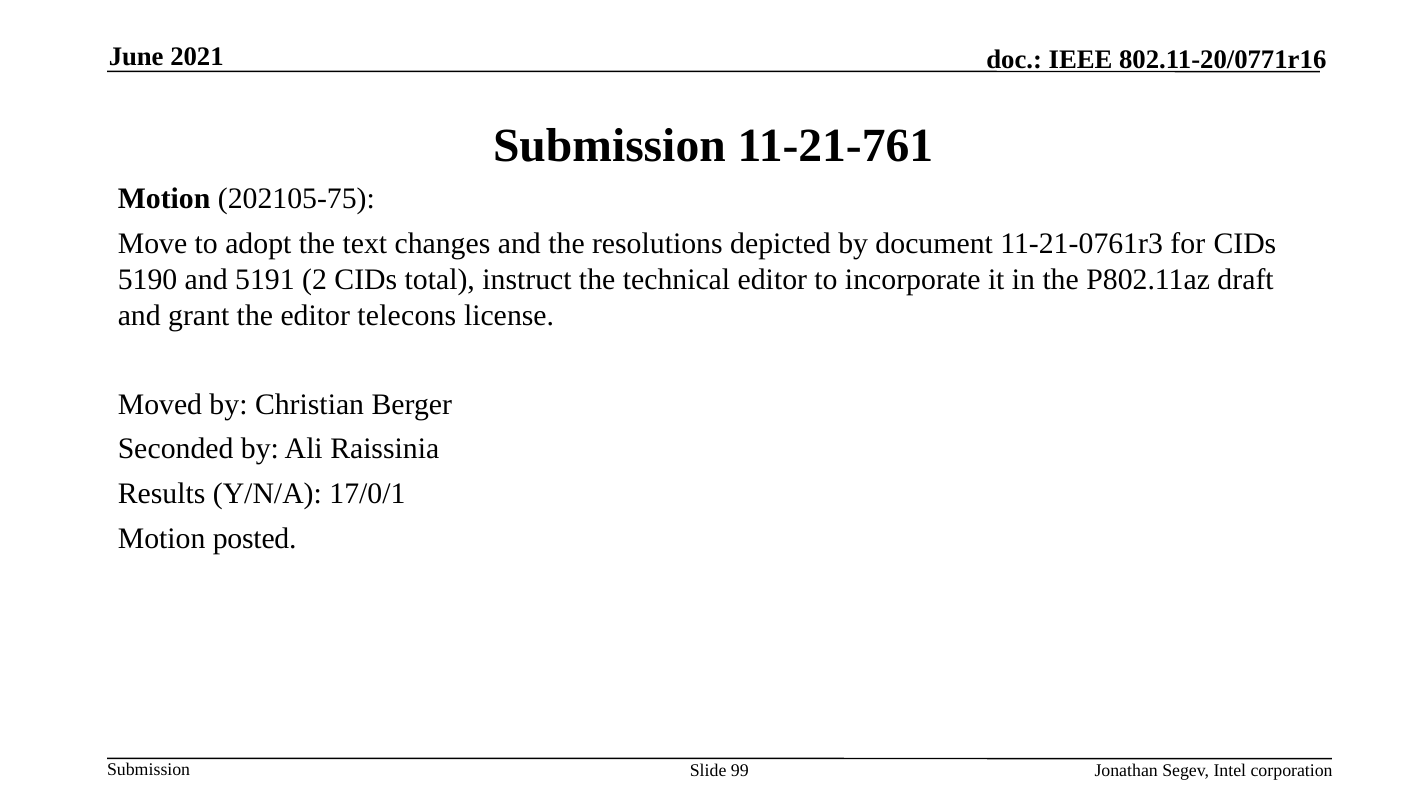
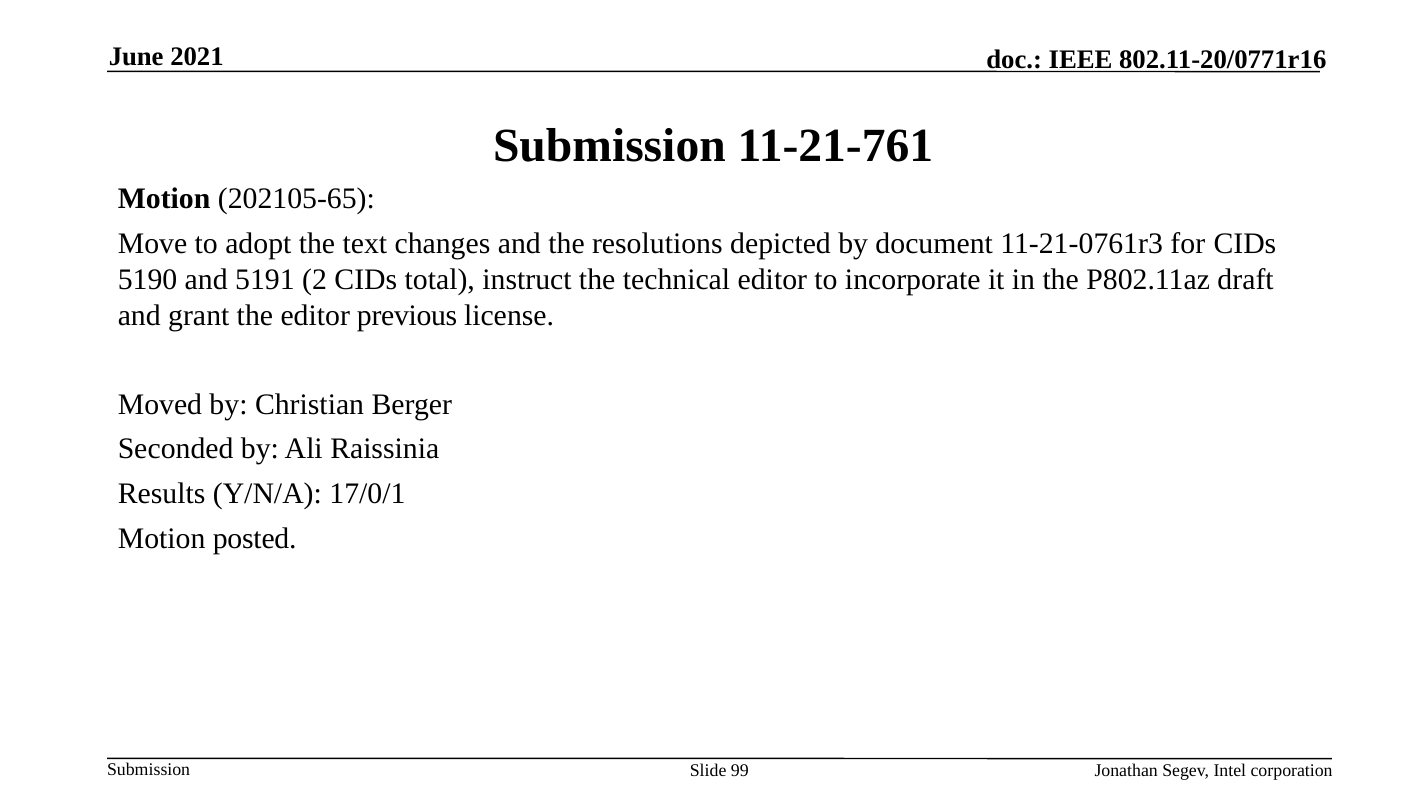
202105-75: 202105-75 -> 202105-65
telecons: telecons -> previous
